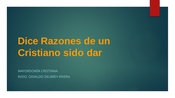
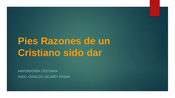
Dice: Dice -> Pies
